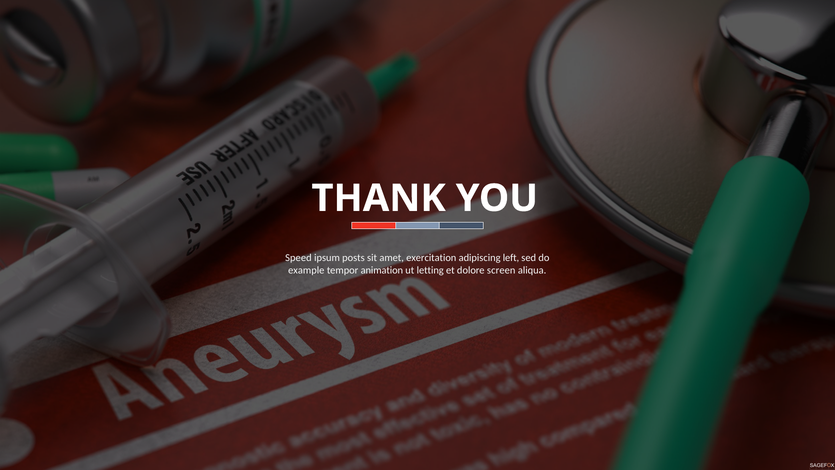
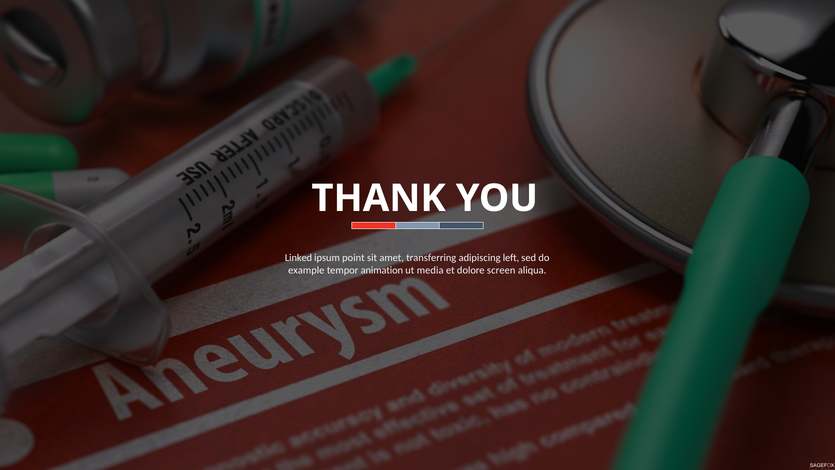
Speed: Speed -> Linked
posts: posts -> point
exercitation: exercitation -> transferring
letting: letting -> media
